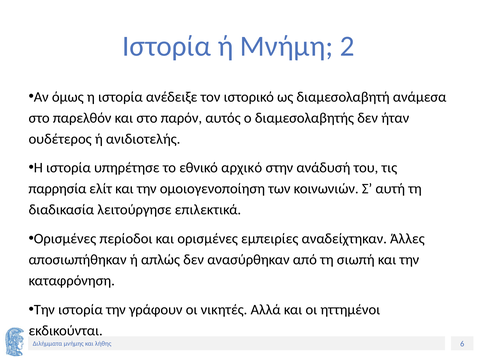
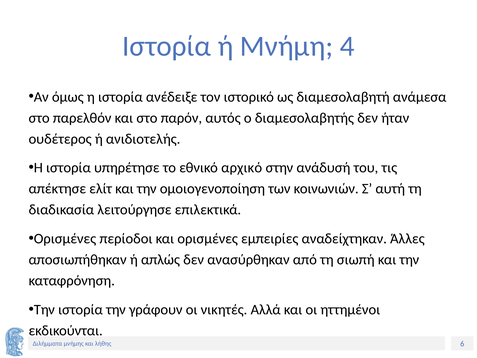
2: 2 -> 4
παρρησία: παρρησία -> απέκτησε
